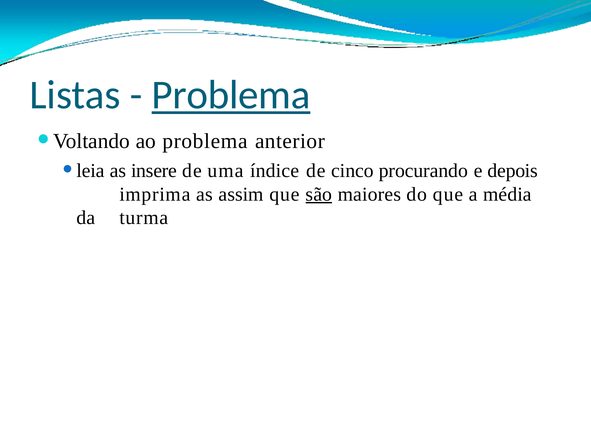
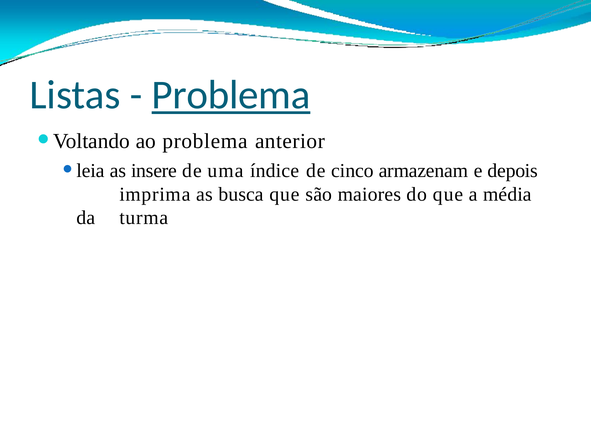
procurando: procurando -> armazenam
assim: assim -> busca
são underline: present -> none
